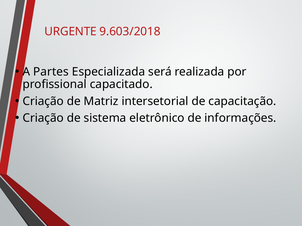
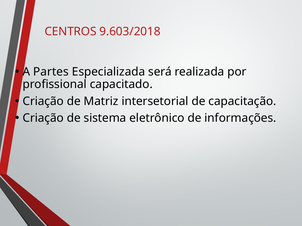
URGENTE: URGENTE -> CENTROS
